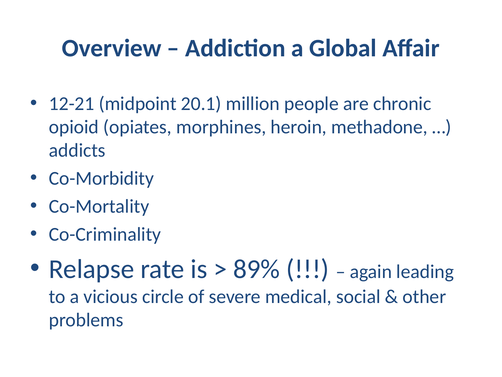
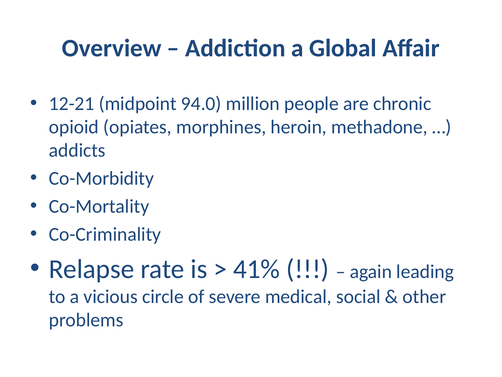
20.1: 20.1 -> 94.0
89%: 89% -> 41%
